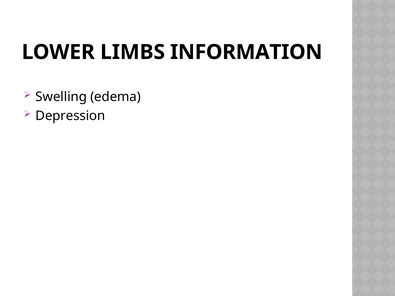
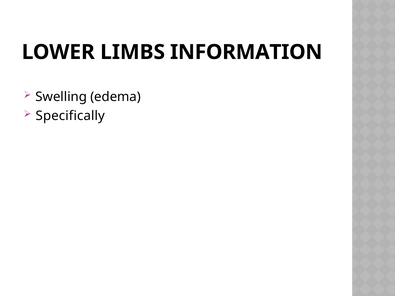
Depression: Depression -> Specifically
